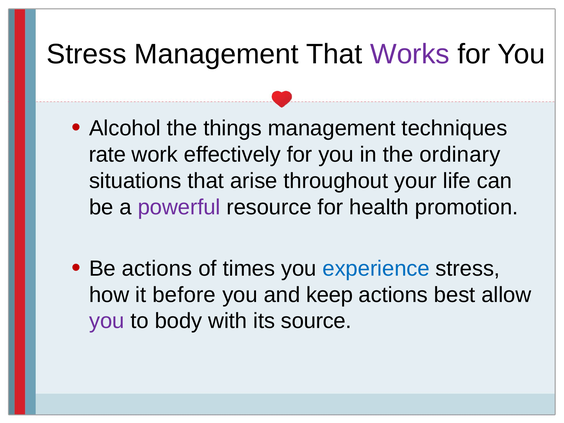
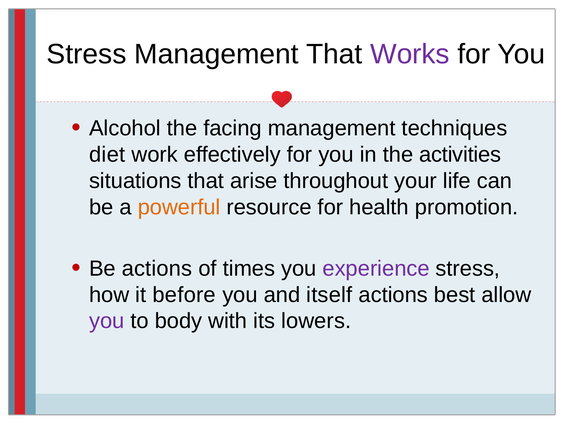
things: things -> facing
rate: rate -> diet
ordinary: ordinary -> activities
powerful colour: purple -> orange
experience colour: blue -> purple
keep: keep -> itself
source: source -> lowers
